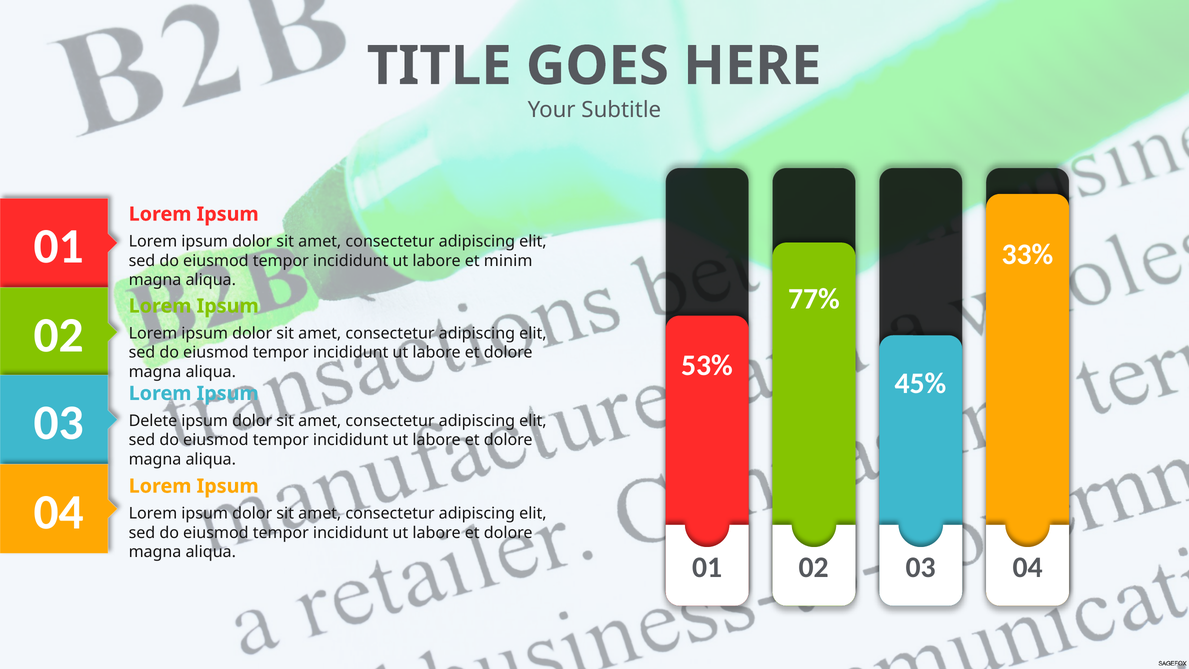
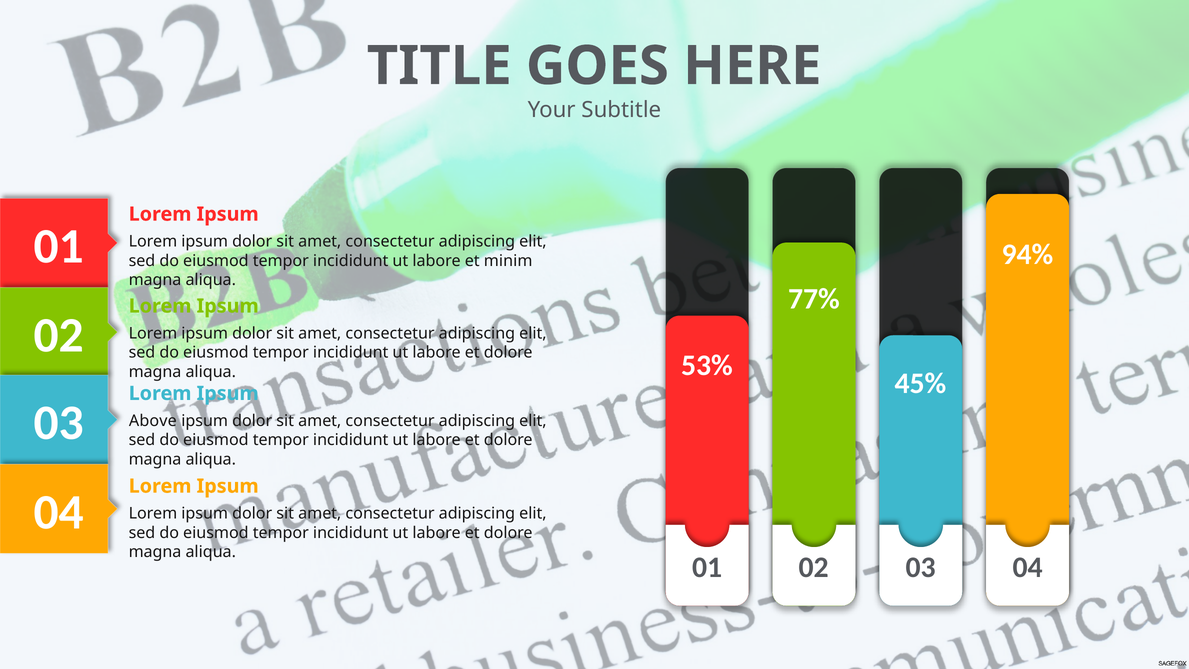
33%: 33% -> 94%
Delete: Delete -> Above
